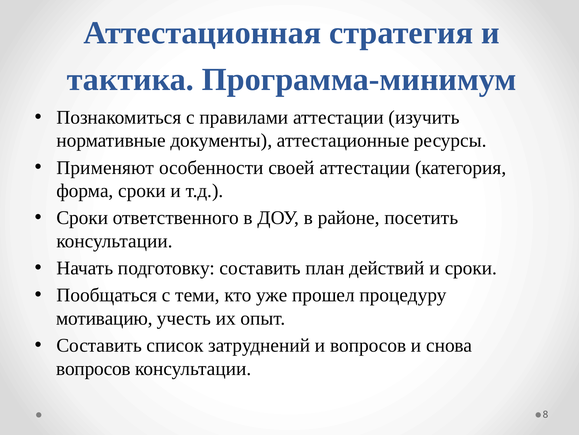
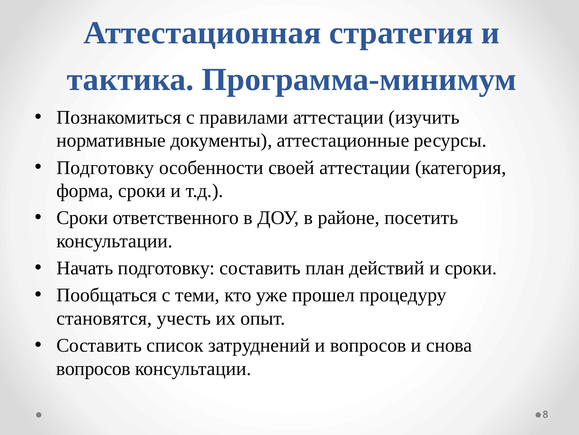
Применяют at (105, 167): Применяют -> Подготовку
мотивацию: мотивацию -> становятся
